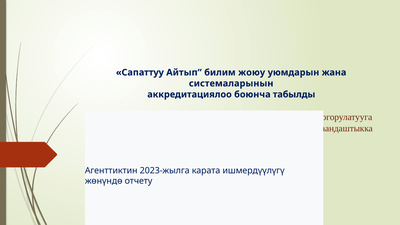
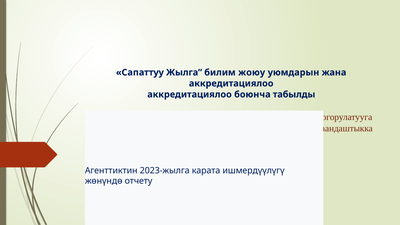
Айтып: Айтып -> Жылга
системаларынын at (231, 83): системаларынын -> аккредитациялоо
